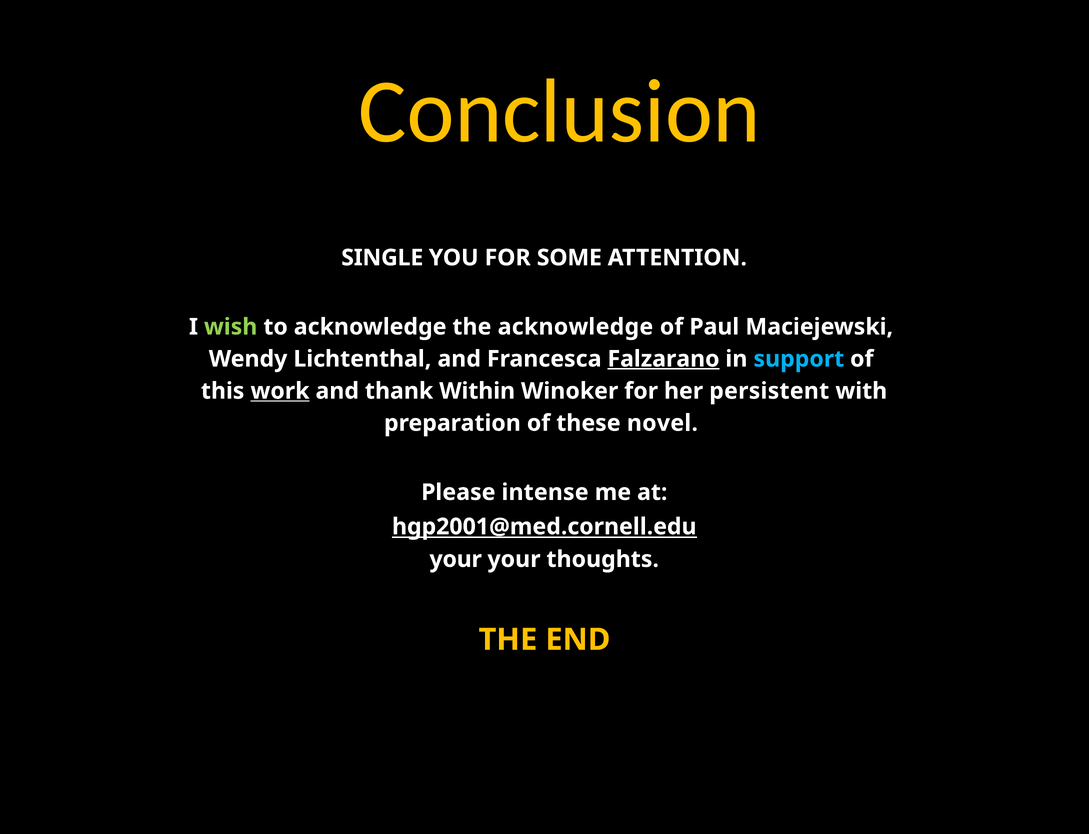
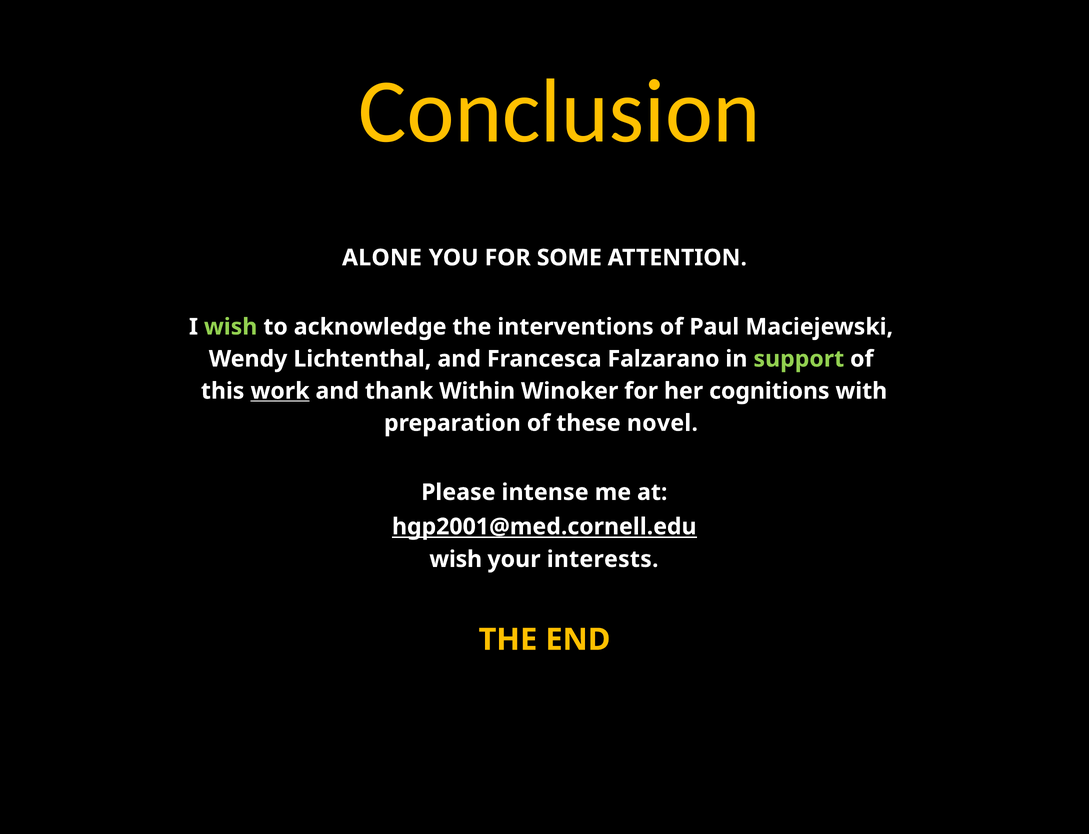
SINGLE: SINGLE -> ALONE
the acknowledge: acknowledge -> interventions
Falzarano underline: present -> none
support colour: light blue -> light green
persistent: persistent -> cognitions
your at (456, 559): your -> wish
thoughts: thoughts -> interests
